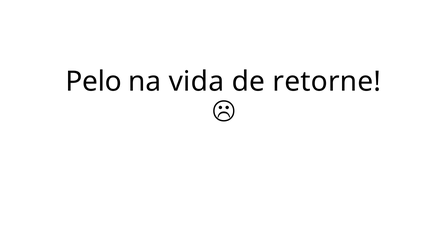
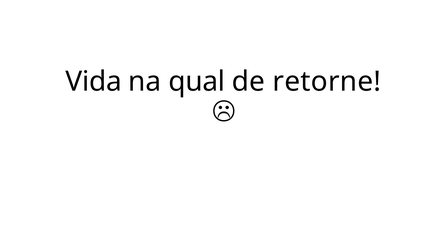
Pelo: Pelo -> Vida
vida: vida -> qual
